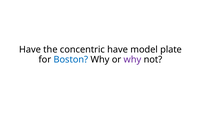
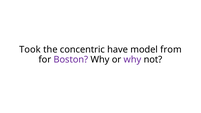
Have at (30, 50): Have -> Took
plate: plate -> from
Boston colour: blue -> purple
